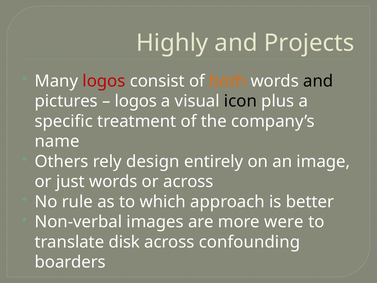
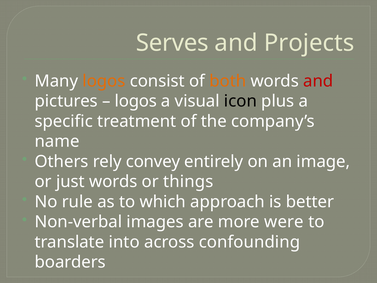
Highly: Highly -> Serves
logos at (104, 81) colour: red -> orange
and at (318, 81) colour: black -> red
design: design -> convey
or across: across -> things
disk: disk -> into
